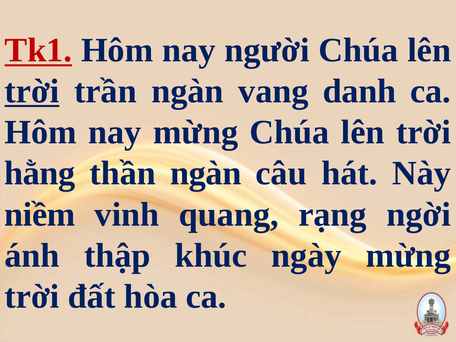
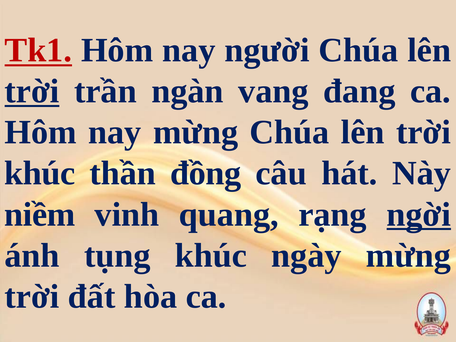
danh: danh -> đang
hằng at (40, 173): hằng -> khúc
thần ngàn: ngàn -> đồng
ngời underline: none -> present
thập: thập -> tụng
